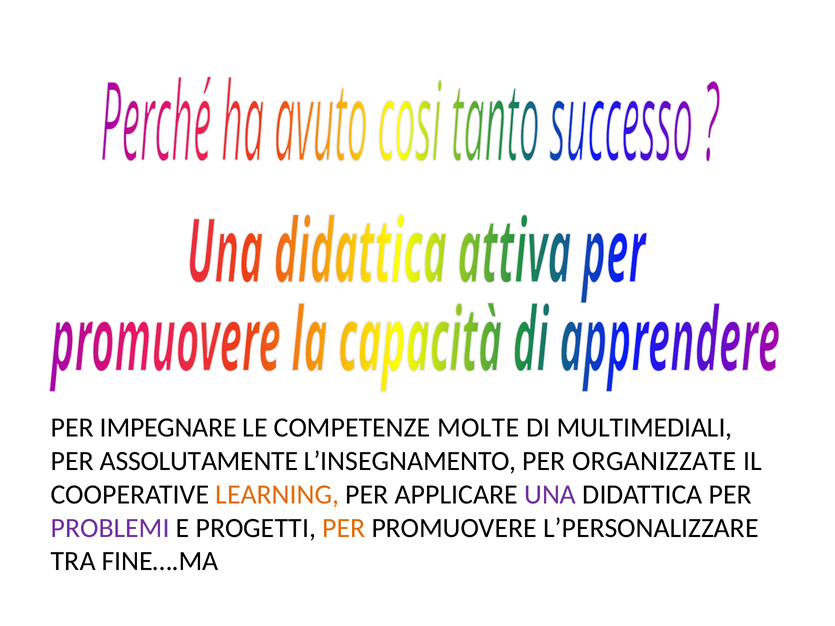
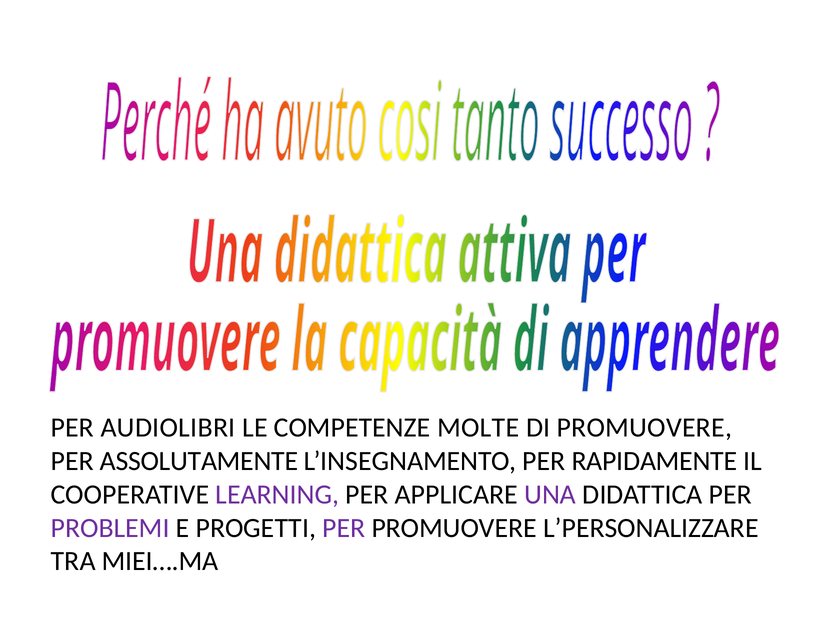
IMPEGNARE: IMPEGNARE -> AUDIOLIBRI
DI MULTIMEDIALI: MULTIMEDIALI -> PROMUOVERE
ORGANIZZATE: ORGANIZZATE -> RAPIDAMENTE
LEARNING colour: orange -> purple
PER at (344, 528) colour: orange -> purple
FINE….MA: FINE….MA -> MIEI….MA
